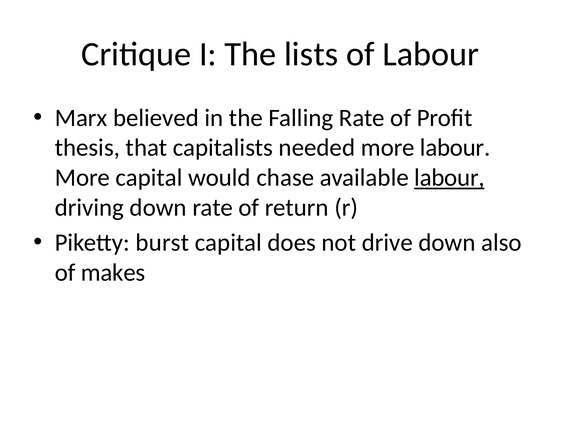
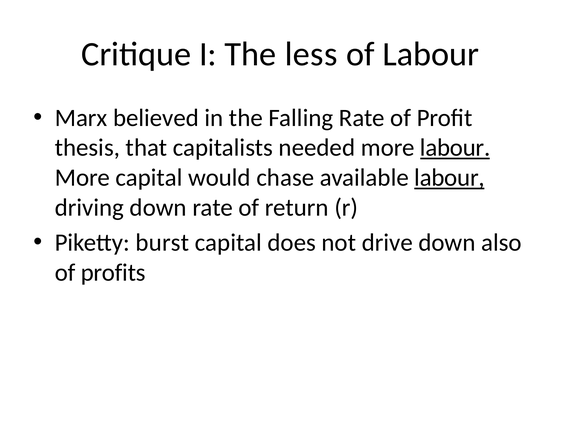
lists: lists -> less
labour at (455, 148) underline: none -> present
makes: makes -> profits
